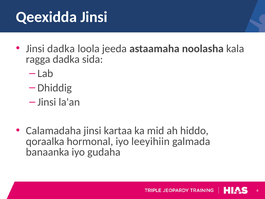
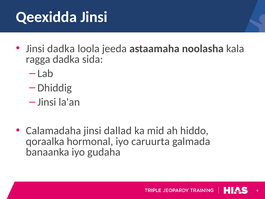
kartaa: kartaa -> dallad
leeyihiin: leeyihiin -> caruurta
